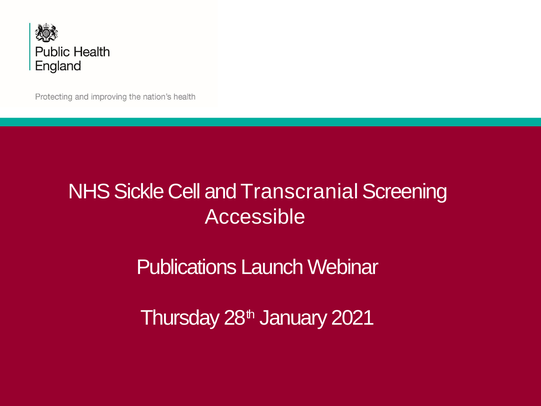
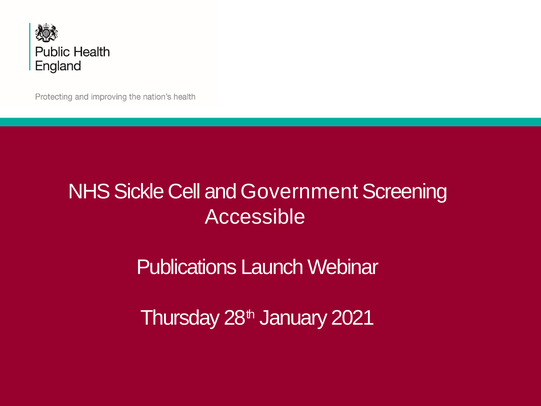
Transcranial: Transcranial -> Government
